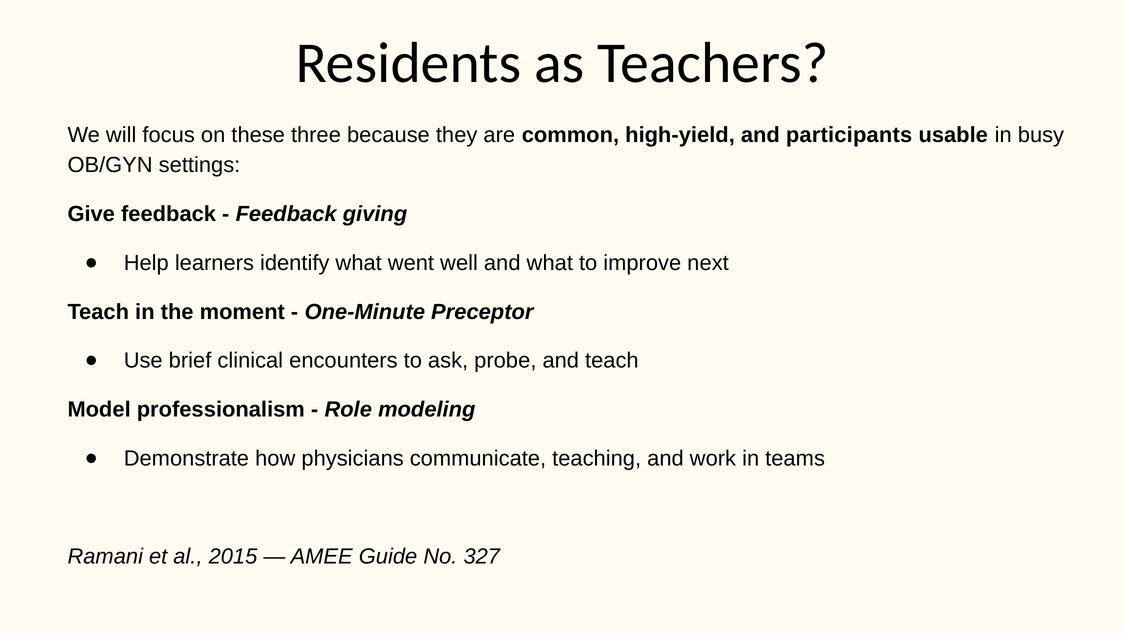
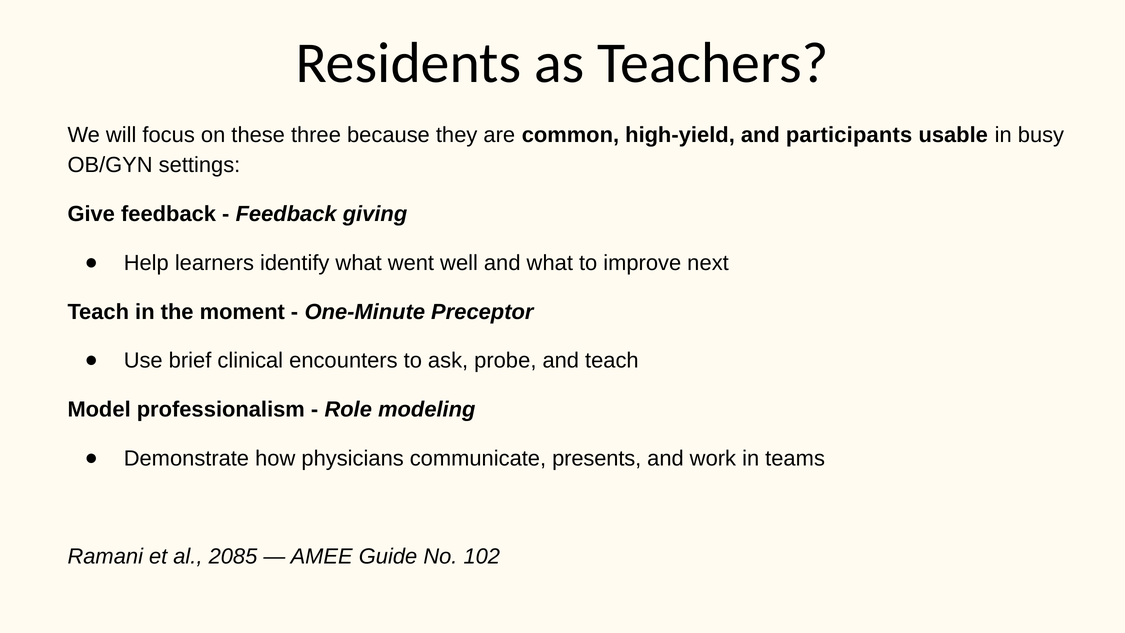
teaching: teaching -> presents
2015: 2015 -> 2085
327: 327 -> 102
